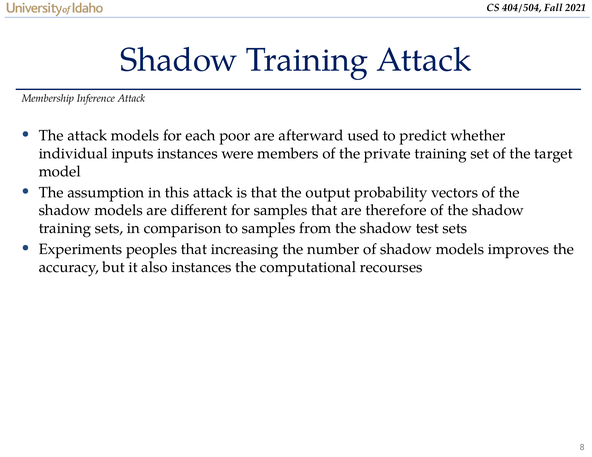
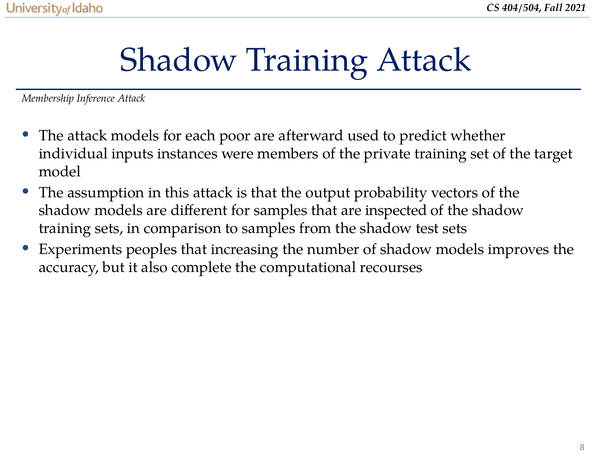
therefore: therefore -> inspected
also instances: instances -> complete
